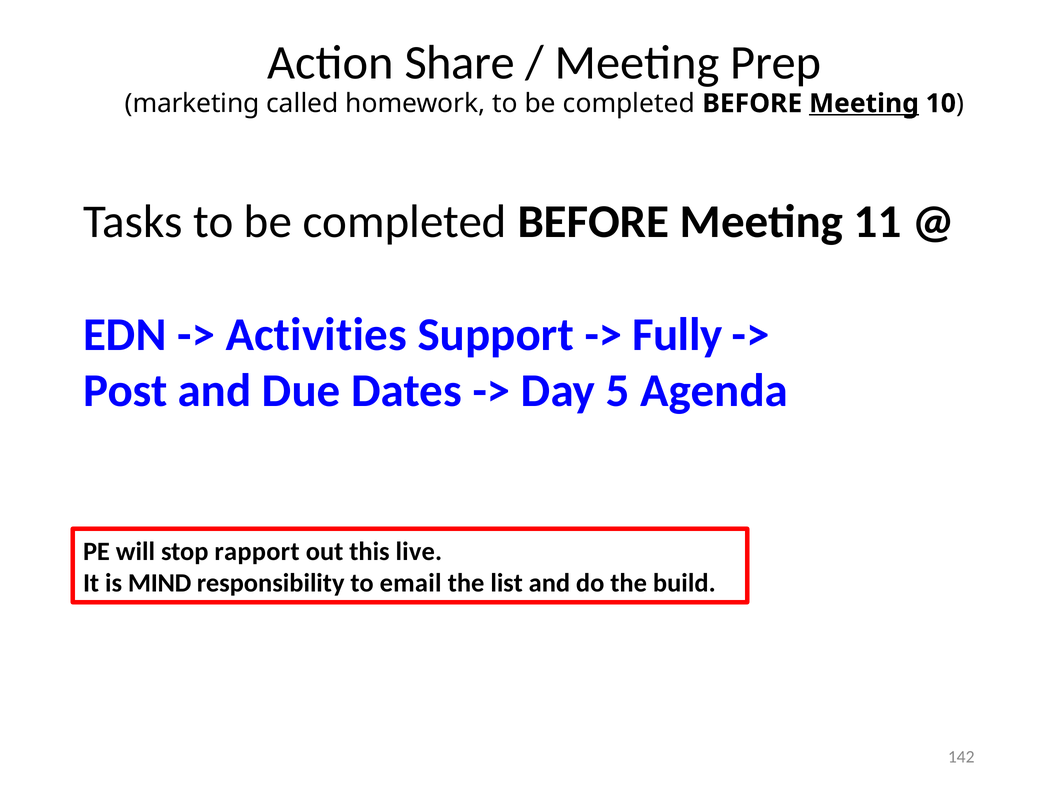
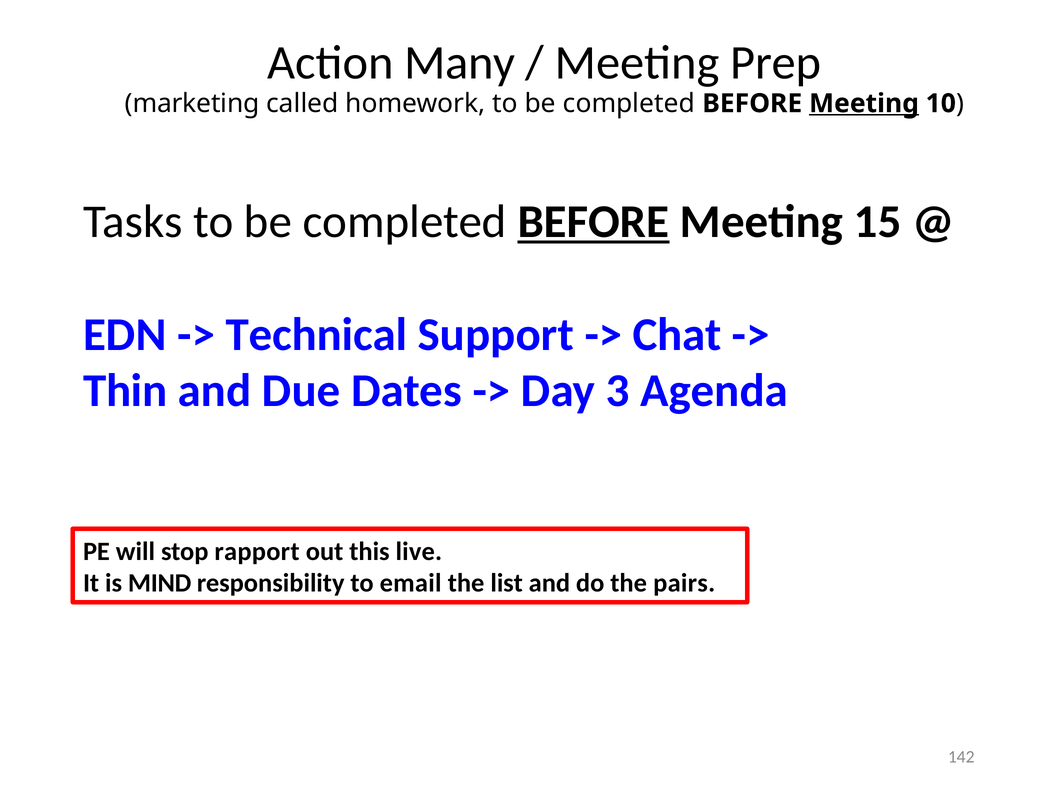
Share: Share -> Many
BEFORE at (593, 222) underline: none -> present
11: 11 -> 15
Activities: Activities -> Technical
Fully: Fully -> Chat
Post: Post -> Thin
5: 5 -> 3
build: build -> pairs
